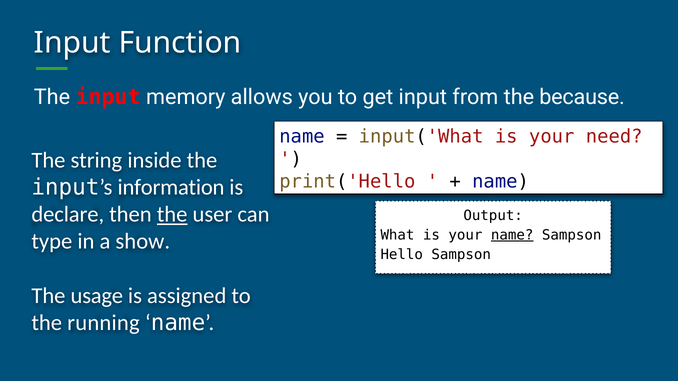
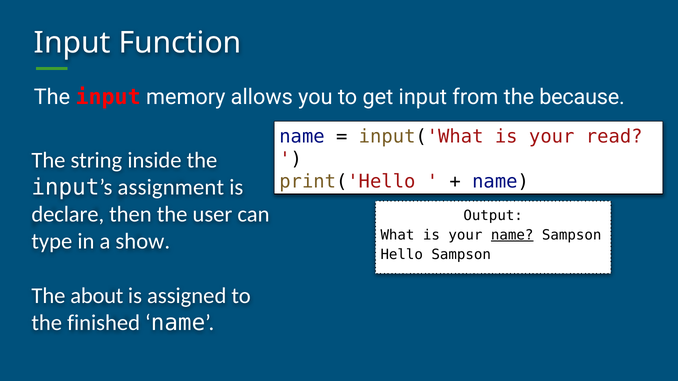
need: need -> read
information: information -> assignment
the at (172, 215) underline: present -> none
usage: usage -> about
running: running -> finished
